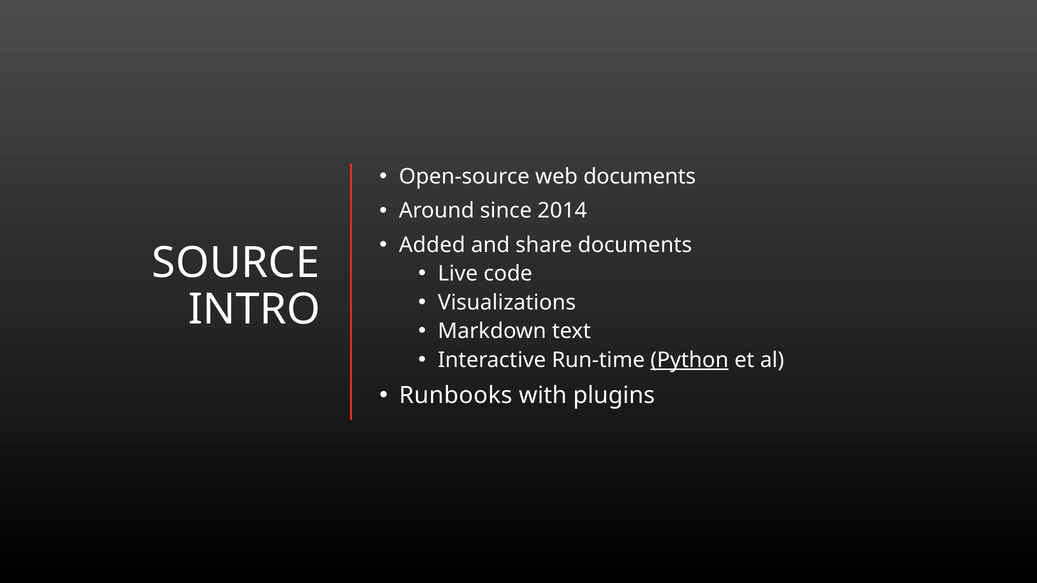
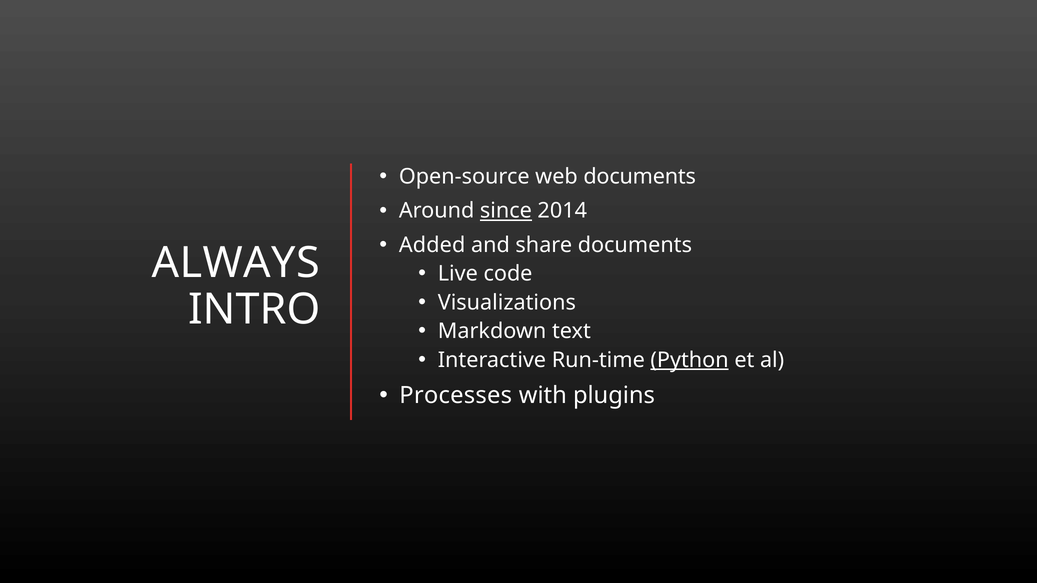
since underline: none -> present
SOURCE: SOURCE -> ALWAYS
Runbooks: Runbooks -> Processes
